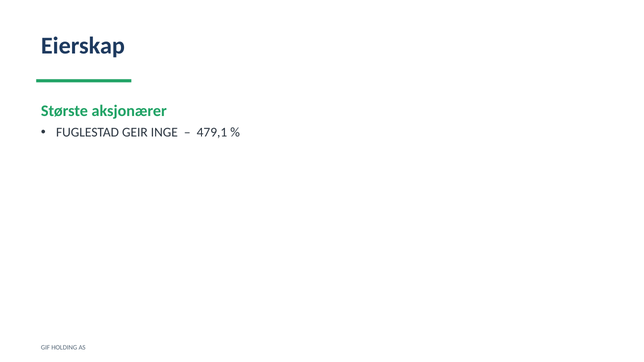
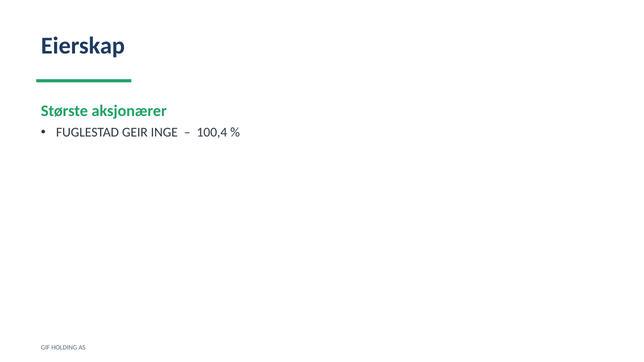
479,1: 479,1 -> 100,4
